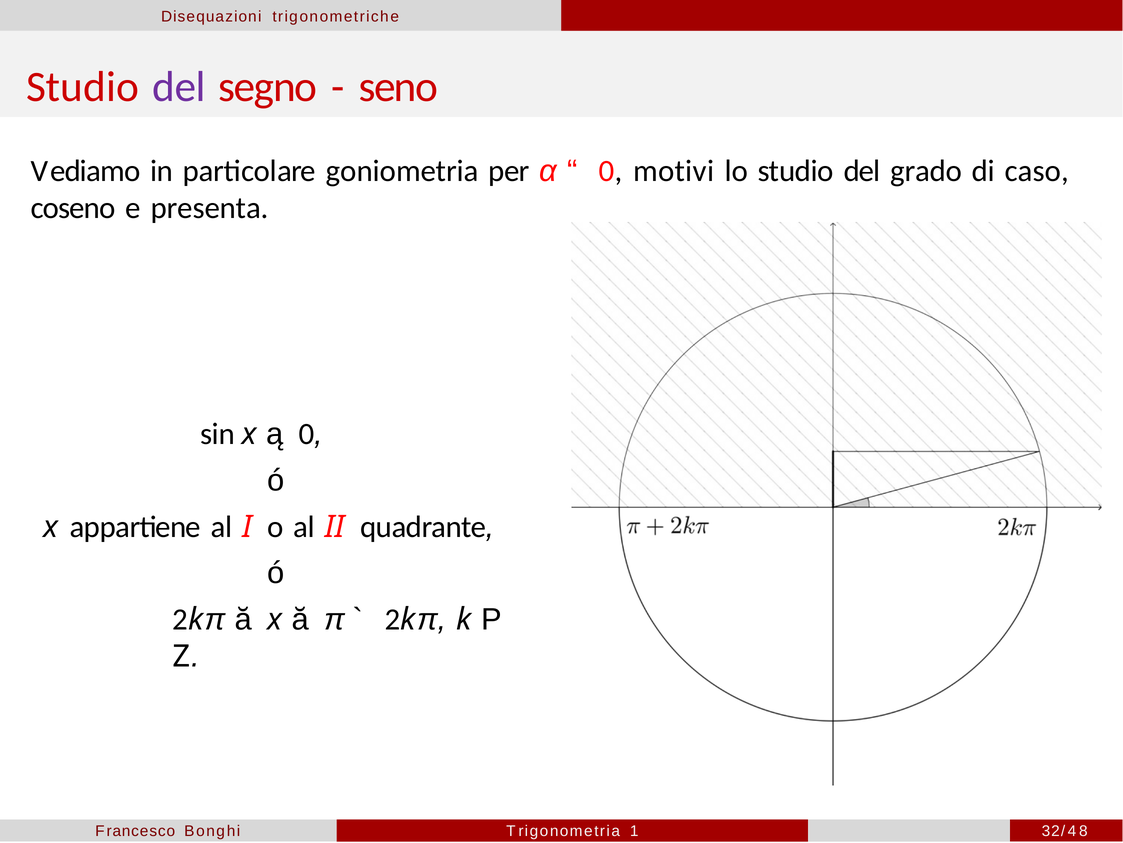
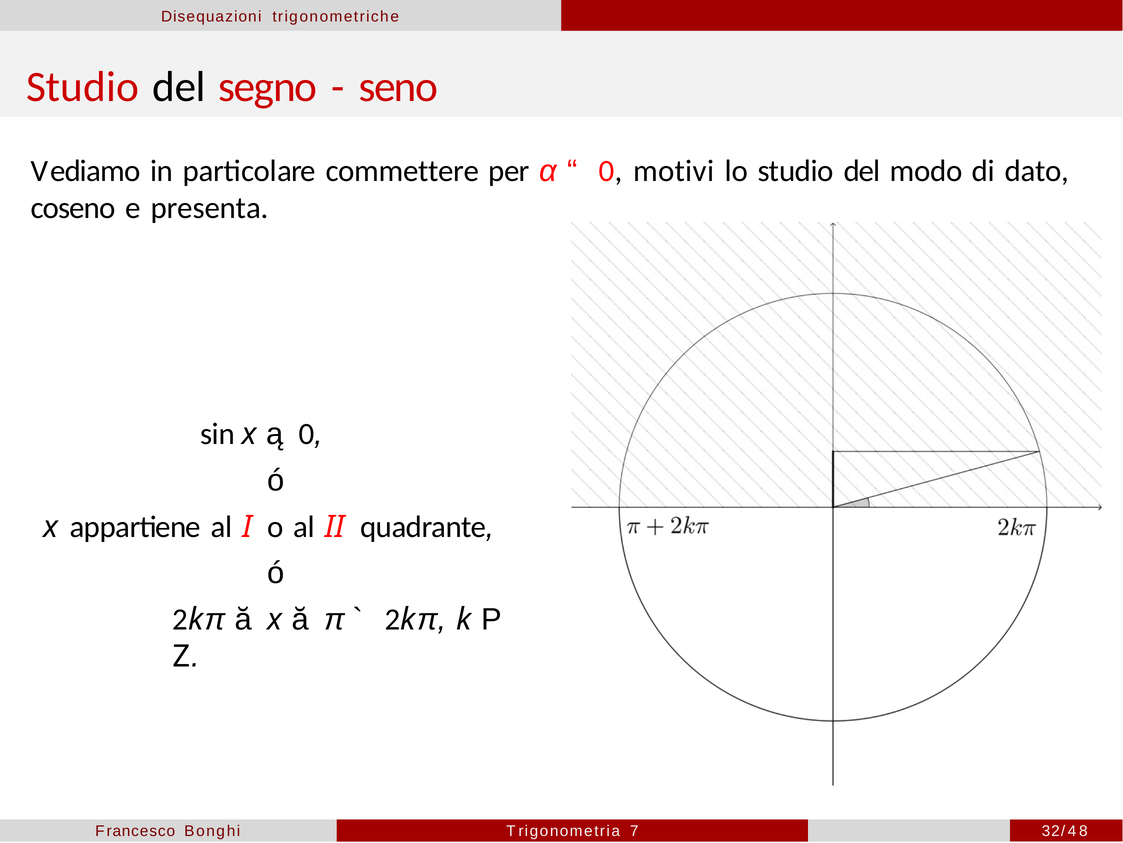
del at (179, 87) colour: purple -> black
goniometria: goniometria -> commettere
grado: grado -> modo
caso: caso -> dato
1: 1 -> 7
